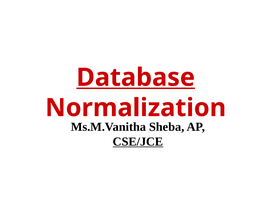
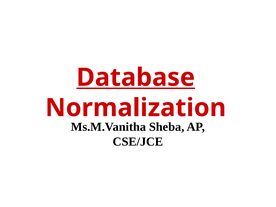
CSE/JCE underline: present -> none
